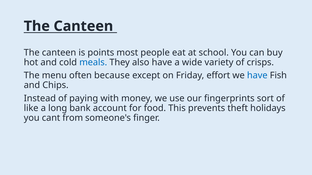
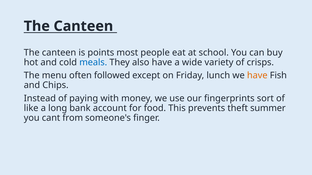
because: because -> followed
effort: effort -> lunch
have at (257, 76) colour: blue -> orange
holidays: holidays -> summer
